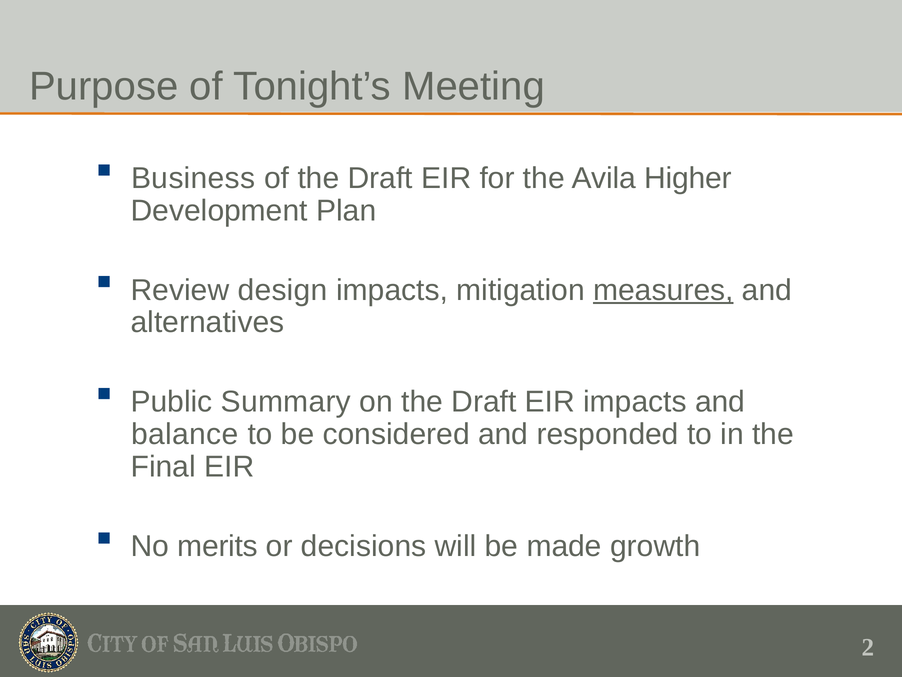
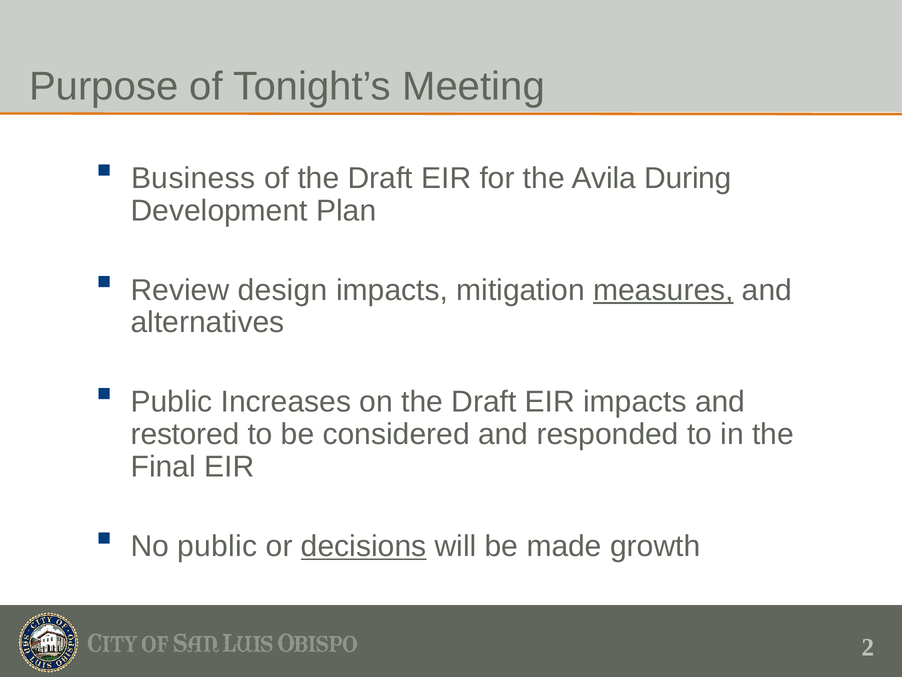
Higher: Higher -> During
Summary: Summary -> Increases
balance: balance -> restored
No merits: merits -> public
decisions underline: none -> present
